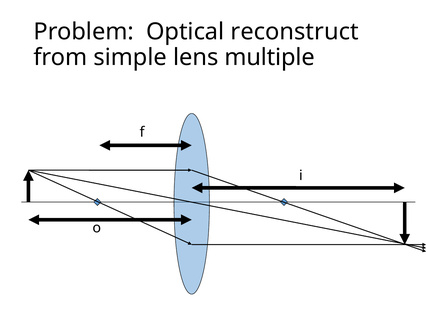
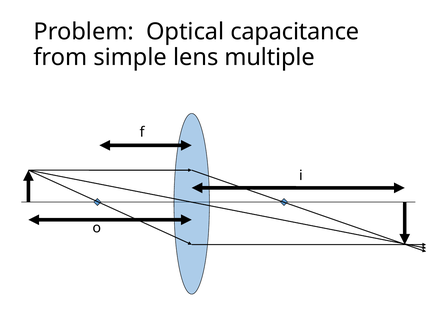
reconstruct: reconstruct -> capacitance
